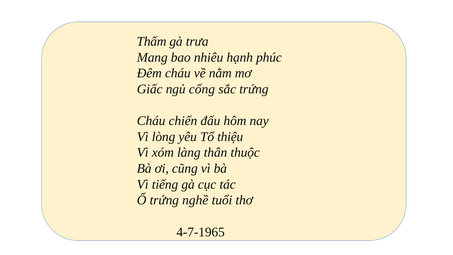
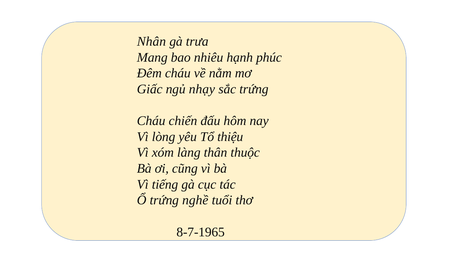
Thấm: Thấm -> Nhân
cổng: cổng -> nhạy
4-7-1965: 4-7-1965 -> 8-7-1965
